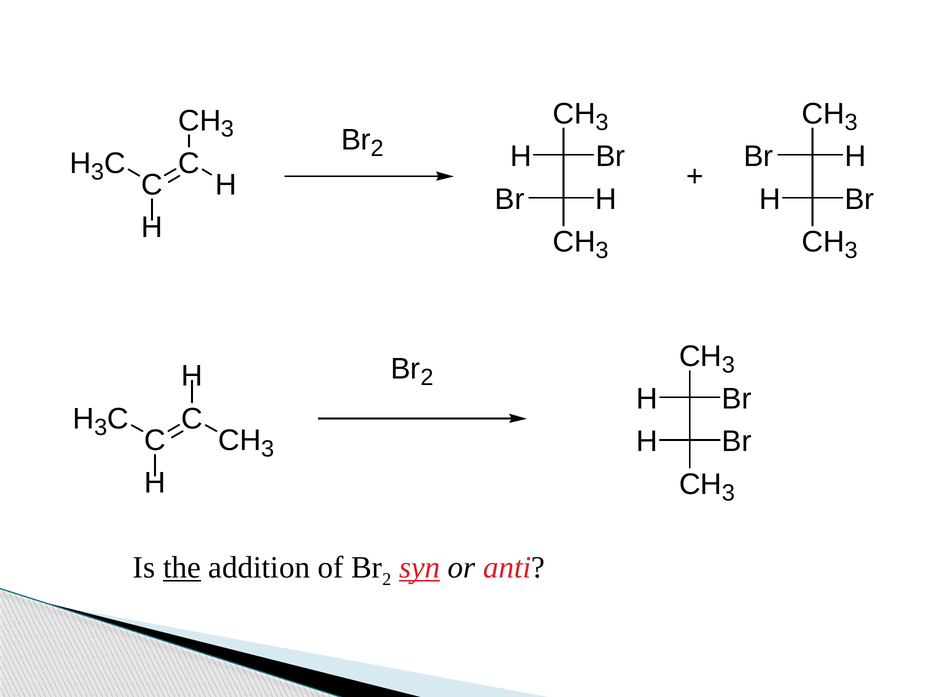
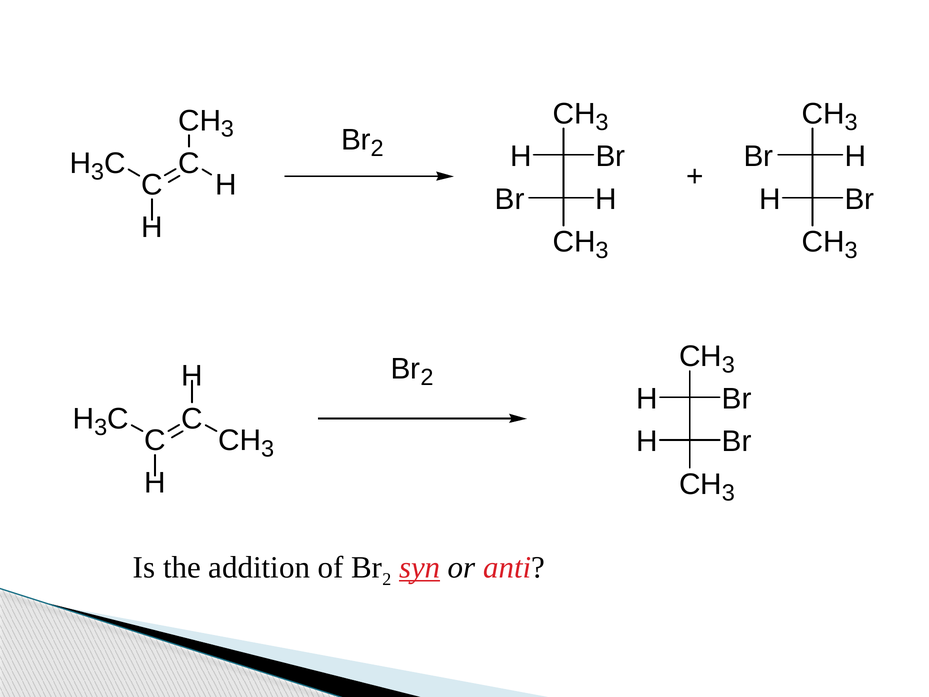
the underline: present -> none
